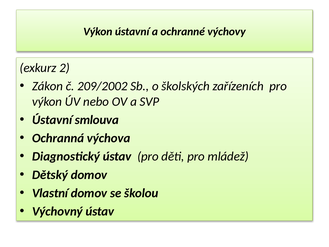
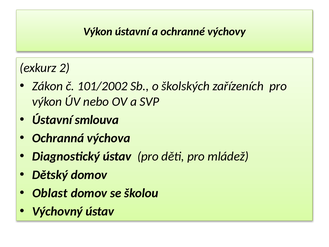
209/2002: 209/2002 -> 101/2002
Vlastní: Vlastní -> Oblast
